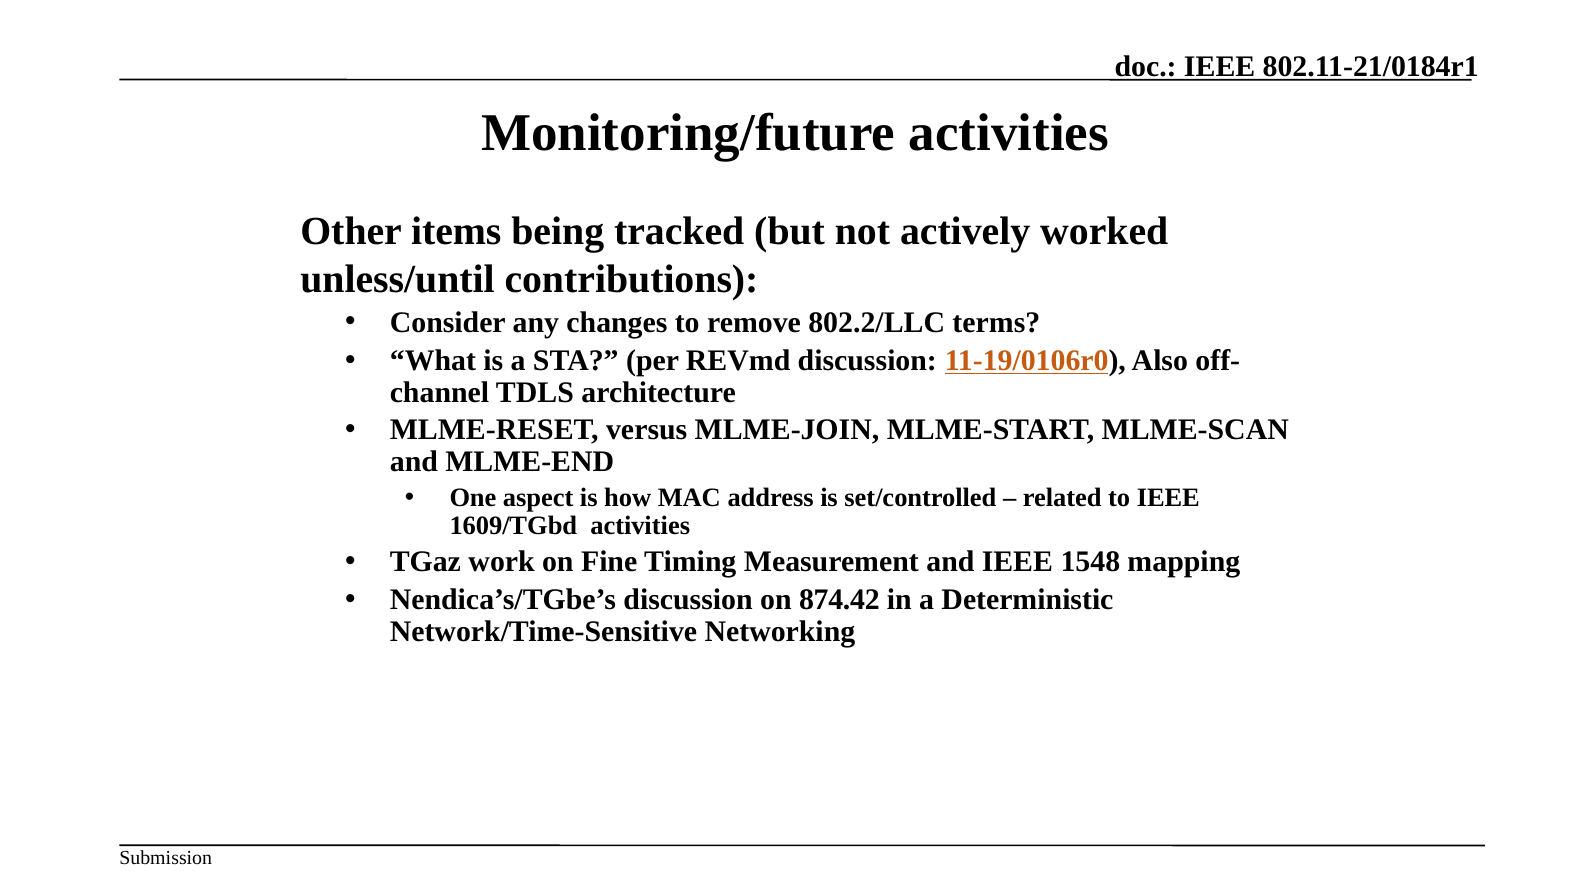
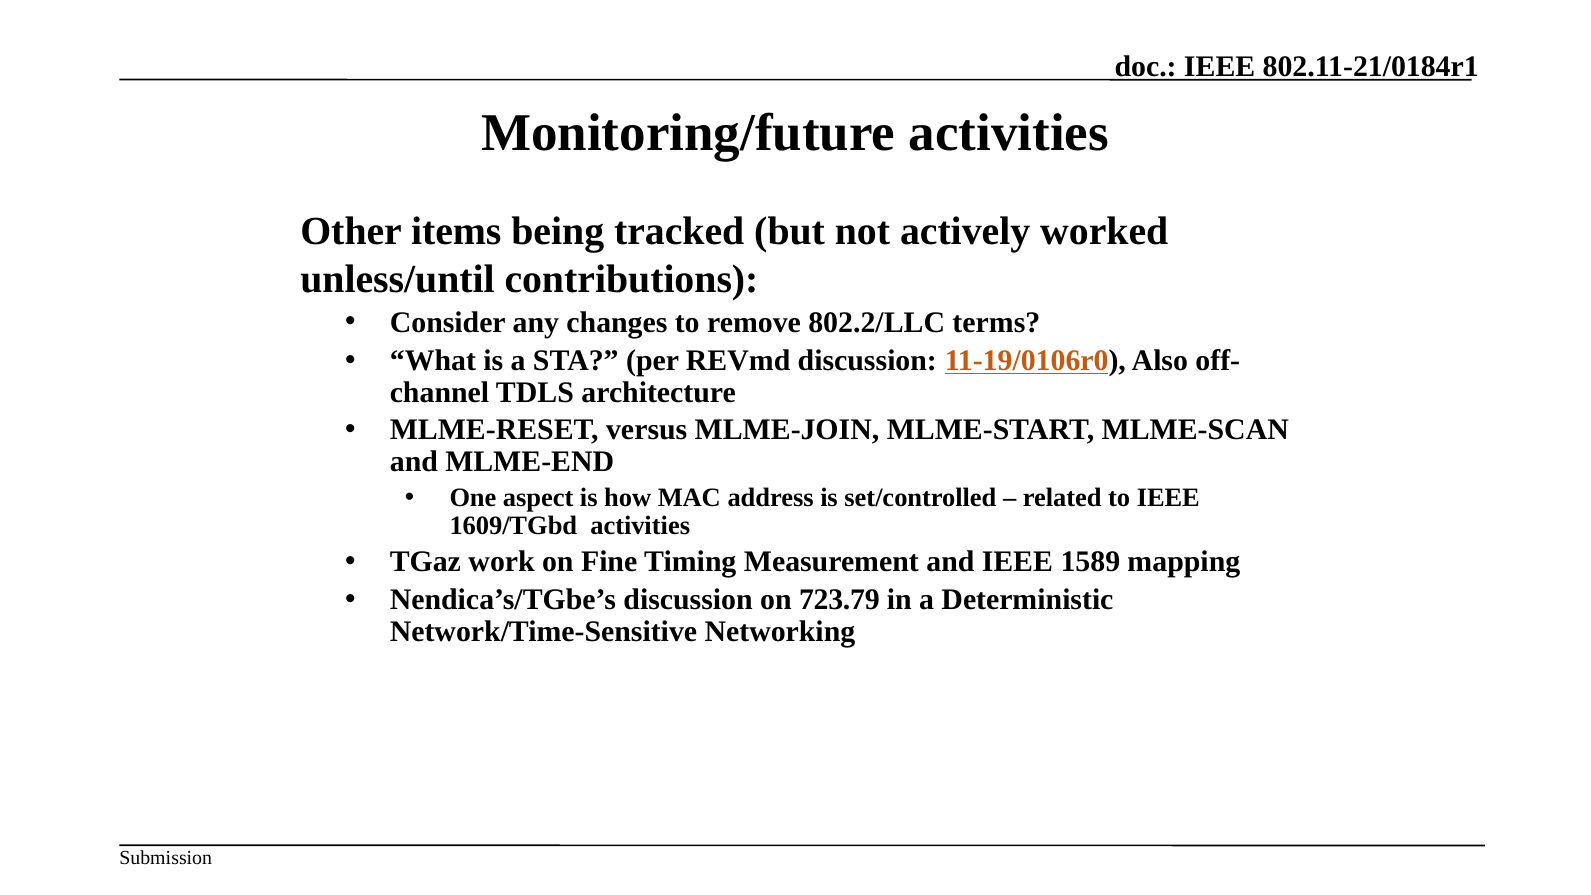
1548: 1548 -> 1589
874.42: 874.42 -> 723.79
